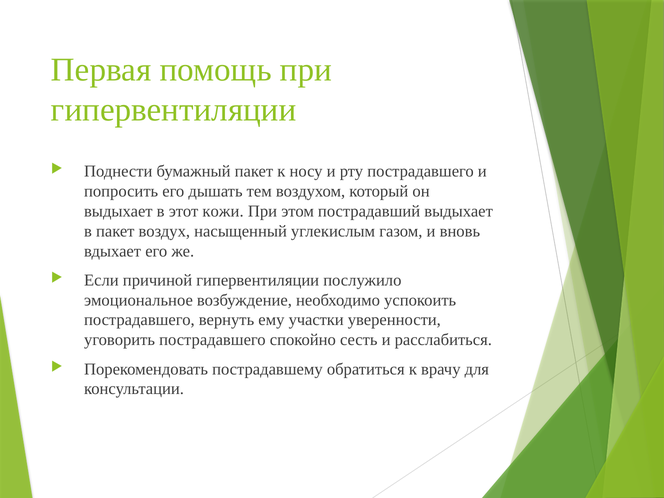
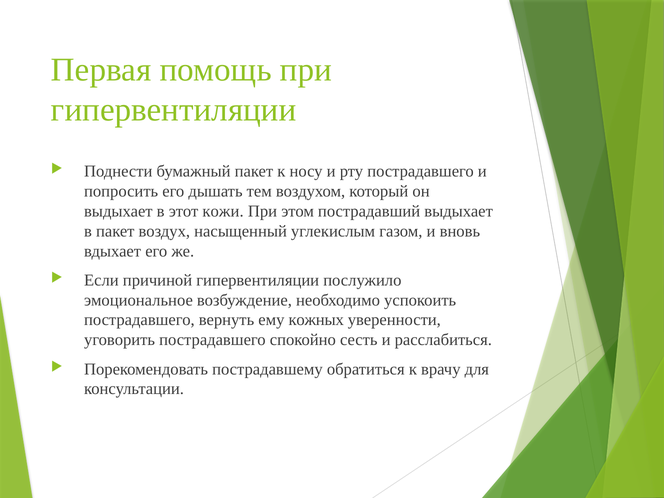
участки: участки -> кожных
